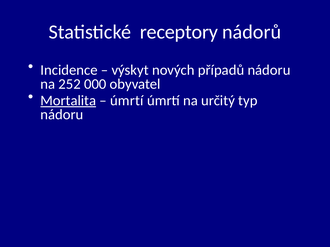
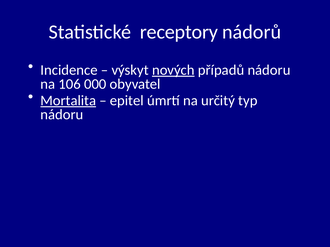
nových underline: none -> present
252: 252 -> 106
úmrtí at (127, 101): úmrtí -> epitel
